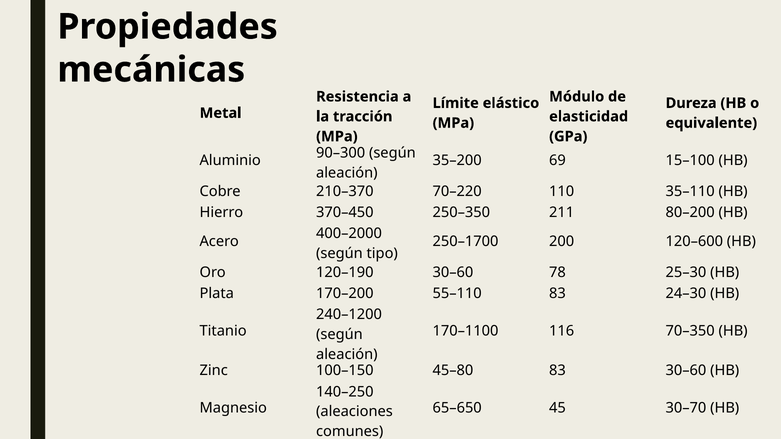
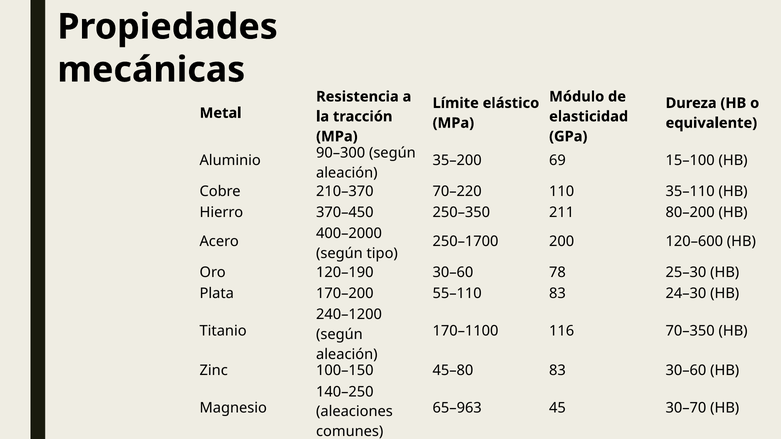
65–650: 65–650 -> 65–963
